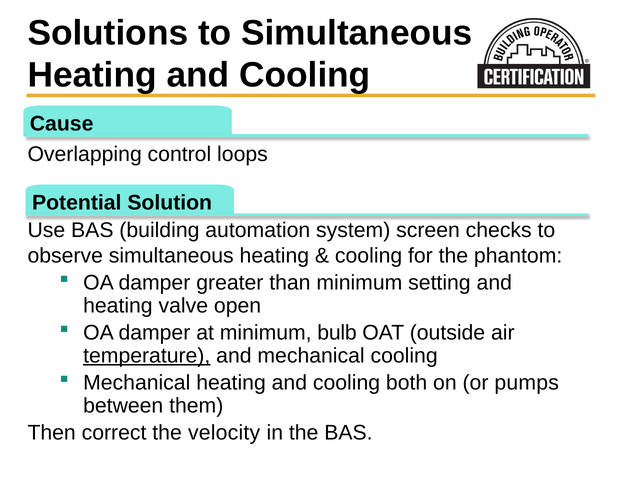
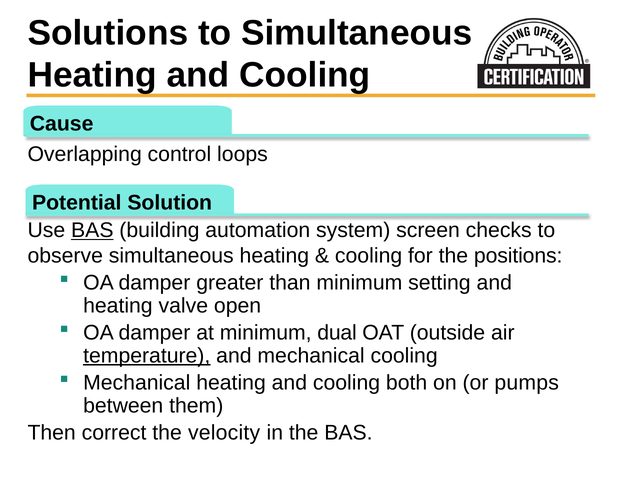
BAS at (92, 230) underline: none -> present
phantom: phantom -> positions
bulb: bulb -> dual
